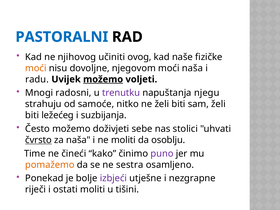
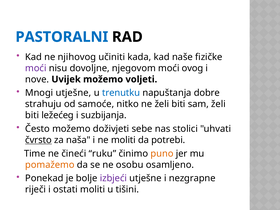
ovog: ovog -> kada
moći at (36, 68) colour: orange -> purple
moći naša: naša -> ovog
radu: radu -> nove
možemo at (103, 79) underline: present -> none
Mnogi radosni: radosni -> utješne
trenutku colour: purple -> blue
njegu: njegu -> dobre
osoblju: osoblju -> potrebi
kako: kako -> ruku
puno colour: purple -> orange
sestra: sestra -> osobu
